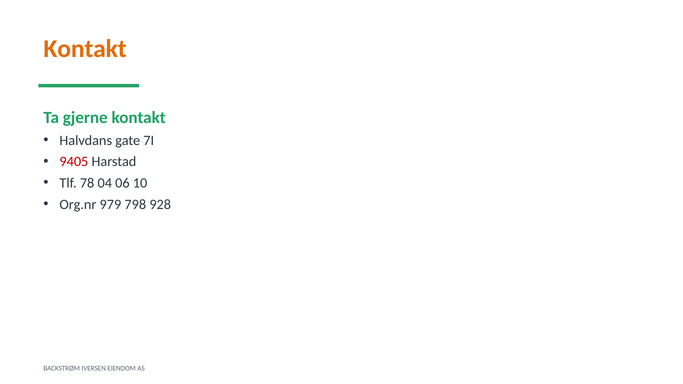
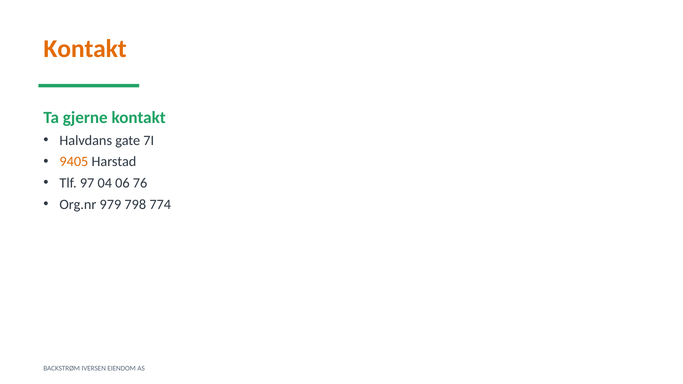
9405 colour: red -> orange
78: 78 -> 97
10: 10 -> 76
928: 928 -> 774
